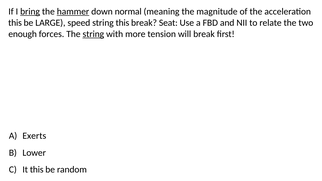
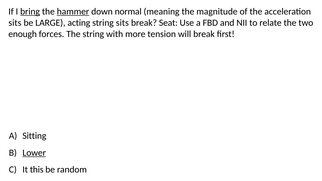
this at (15, 23): this -> sits
speed: speed -> acting
string this: this -> sits
string at (93, 34) underline: present -> none
Exerts: Exerts -> Sitting
Lower underline: none -> present
